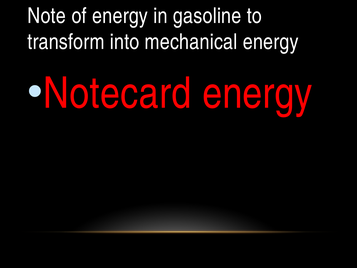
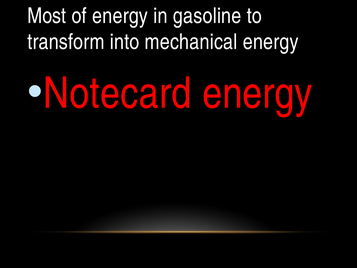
Note: Note -> Most
